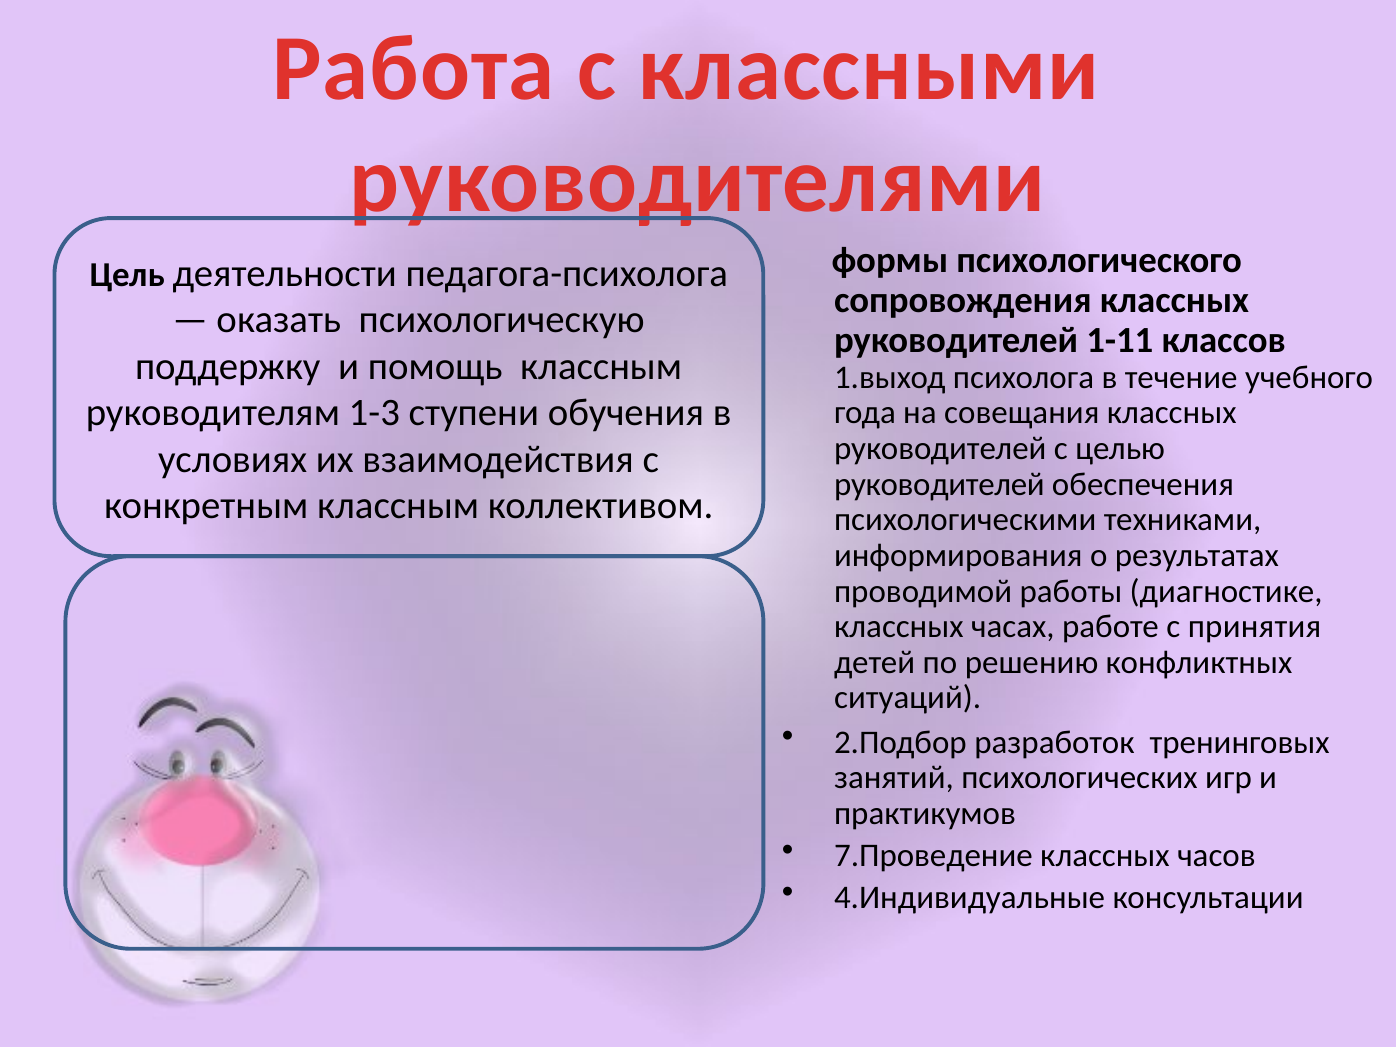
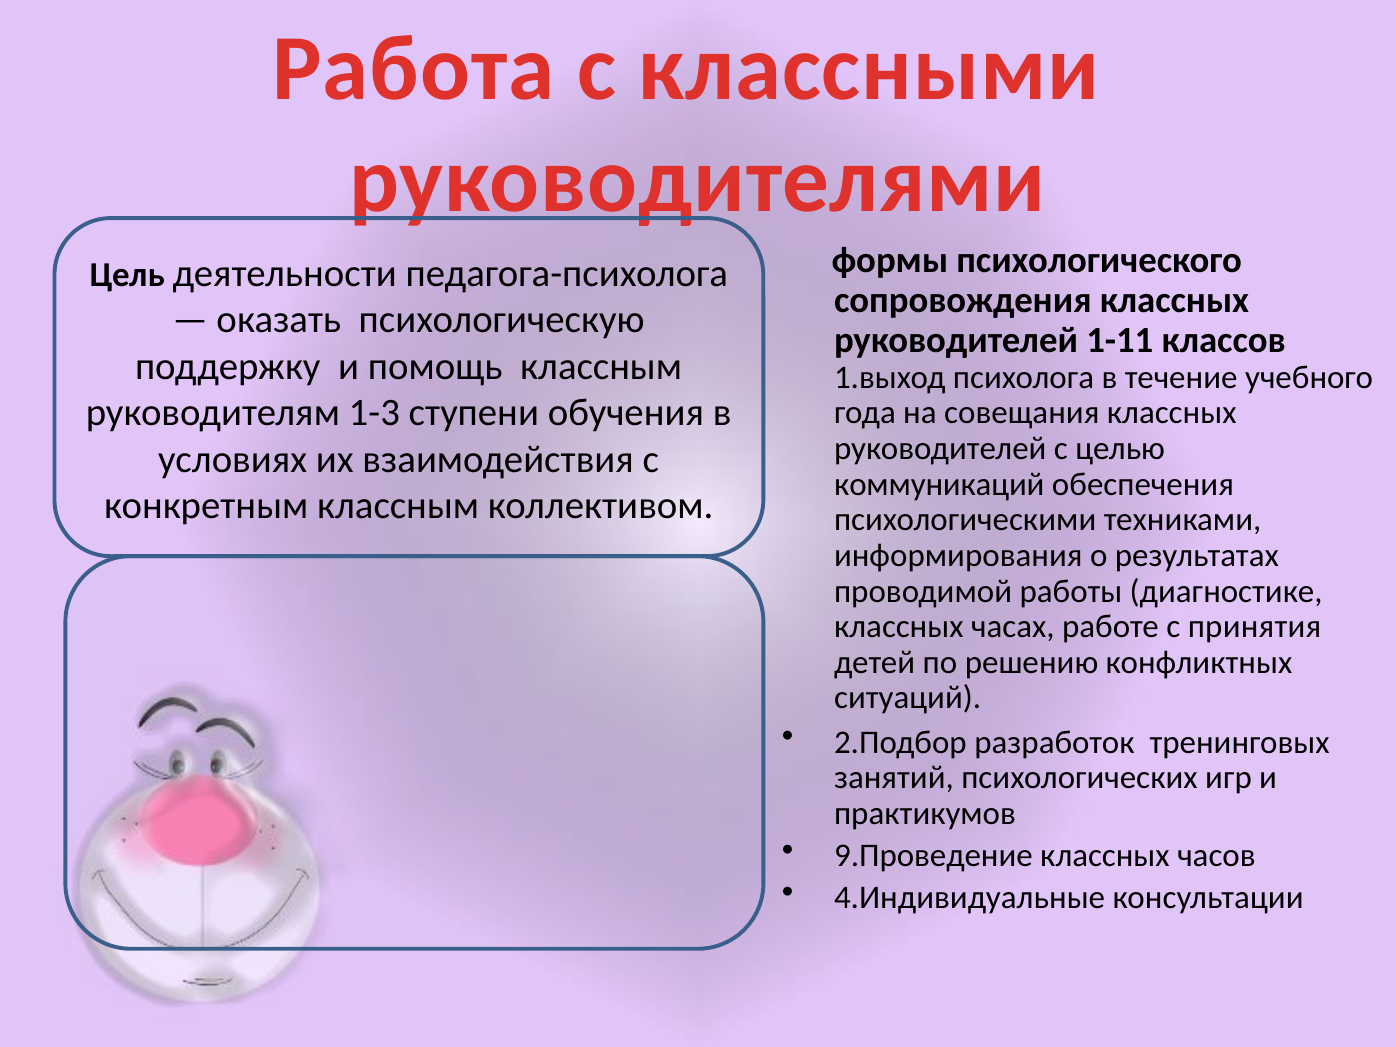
руководителей at (939, 484): руководителей -> коммуникаций
7.Проведение: 7.Проведение -> 9.Проведение
